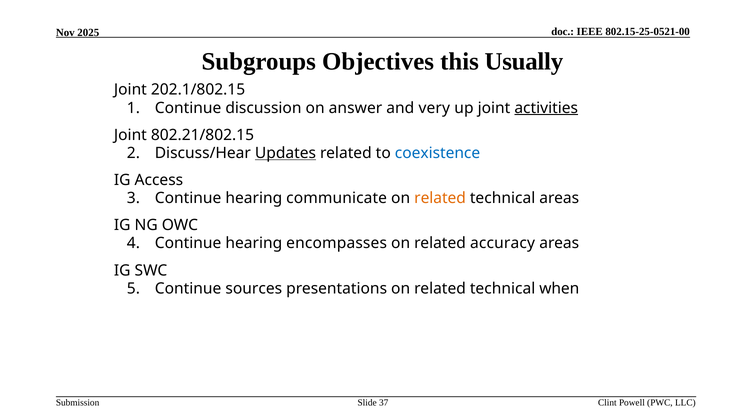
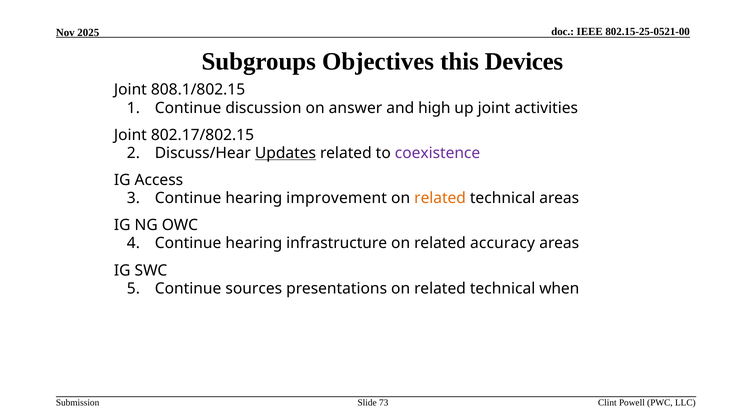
Usually: Usually -> Devices
202.1/802.15: 202.1/802.15 -> 808.1/802.15
very: very -> high
activities underline: present -> none
802.21/802.15: 802.21/802.15 -> 802.17/802.15
coexistence colour: blue -> purple
communicate: communicate -> improvement
encompasses: encompasses -> infrastructure
37: 37 -> 73
